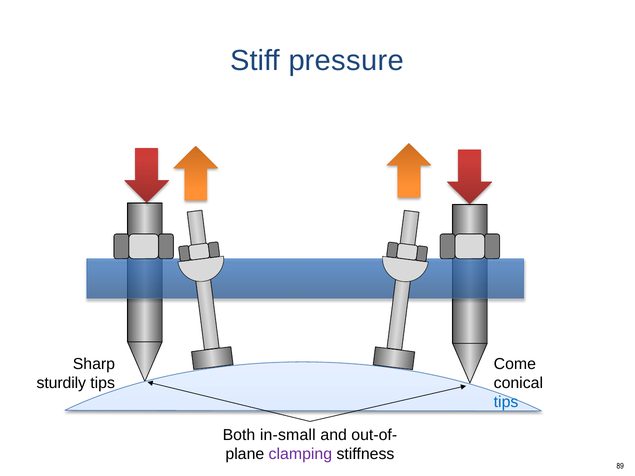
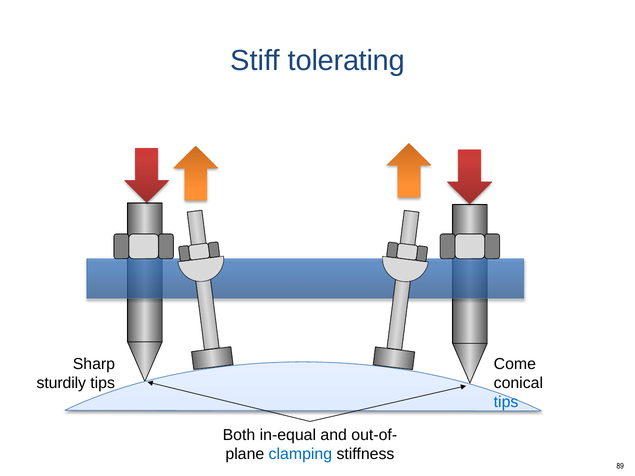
pressure: pressure -> tolerating
in-small: in-small -> in-equal
clamping colour: purple -> blue
